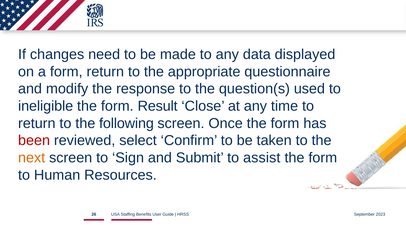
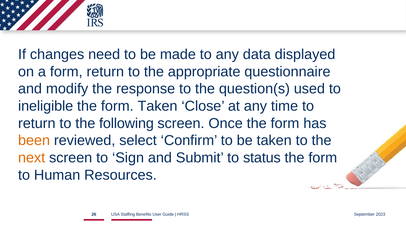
form Result: Result -> Taken
been colour: red -> orange
assist: assist -> status
